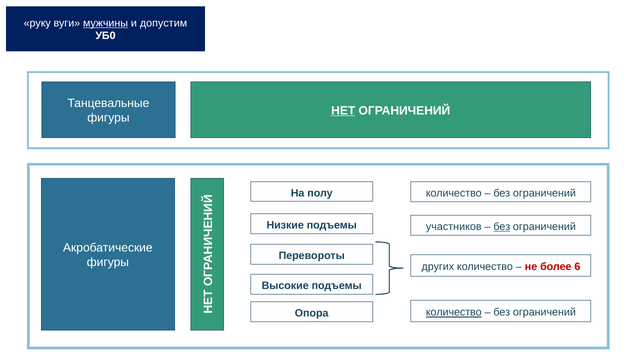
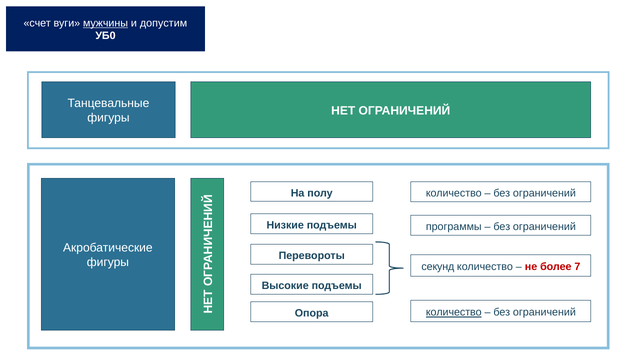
руку: руку -> счет
НЕТ underline: present -> none
участников: участников -> программы
без at (502, 227) underline: present -> none
других: других -> секунд
6: 6 -> 7
